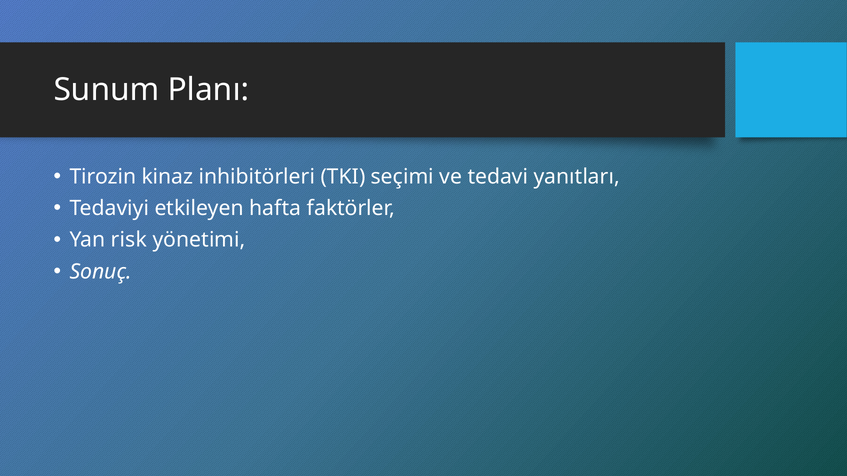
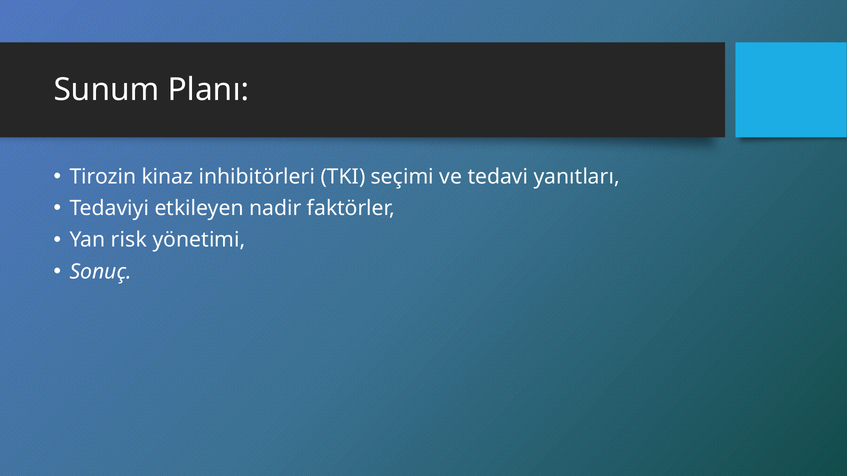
hafta: hafta -> nadir
